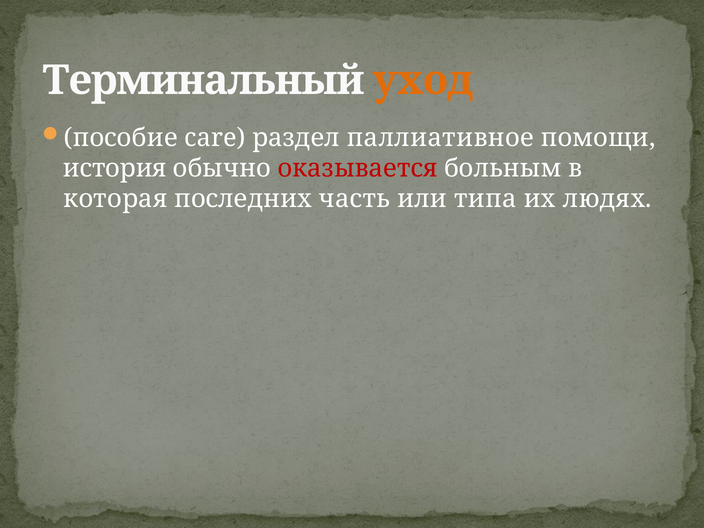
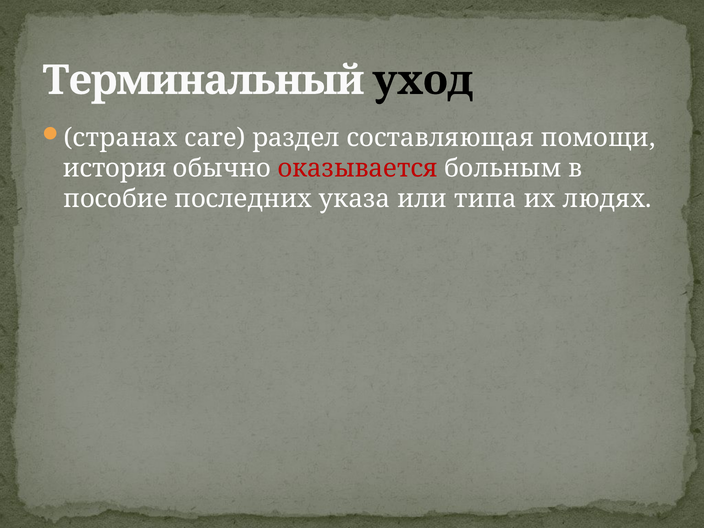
уход colour: orange -> black
пособие: пособие -> странах
паллиативное: паллиативное -> составляющая
которая: которая -> пособие
часть: часть -> указа
